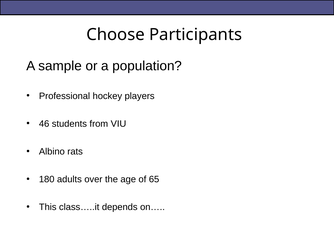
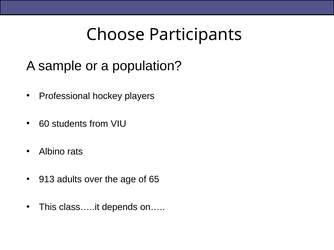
46: 46 -> 60
180: 180 -> 913
